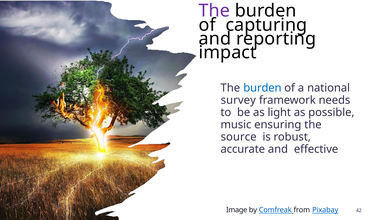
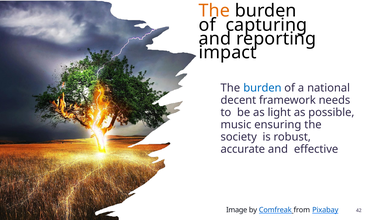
The at (214, 11) colour: purple -> orange
survey: survey -> decent
source: source -> society
